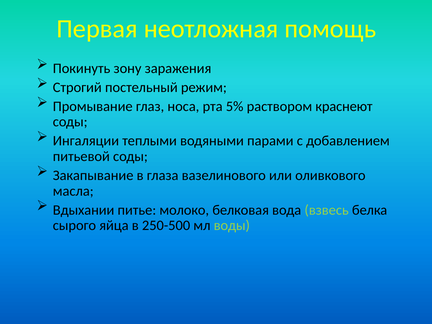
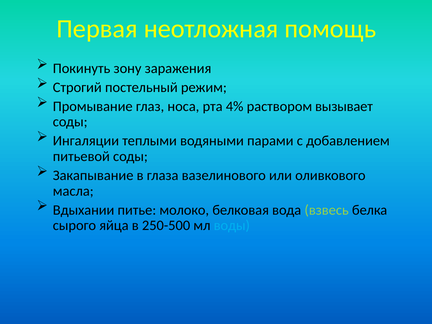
5%: 5% -> 4%
краснеют: краснеют -> вызывает
воды colour: light green -> light blue
